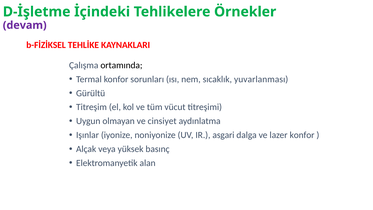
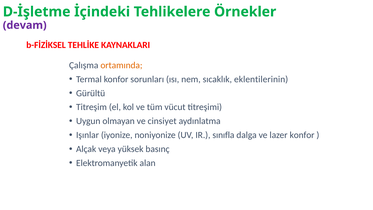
ortamında colour: black -> orange
yuvarlanması: yuvarlanması -> eklentilerinin
asgari: asgari -> sınıfla
